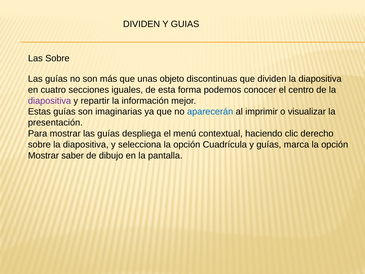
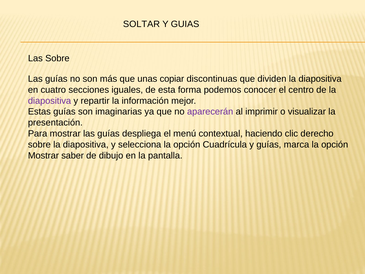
DIVIDEN at (142, 24): DIVIDEN -> SOLTAR
objeto: objeto -> copiar
aparecerán colour: blue -> purple
